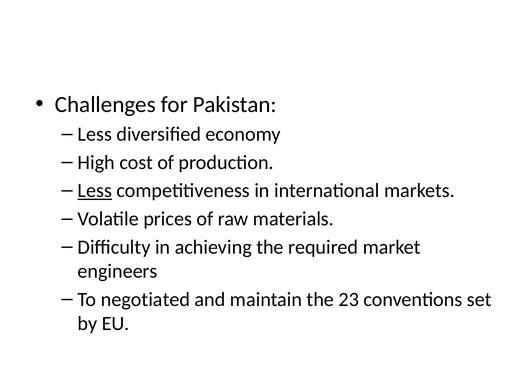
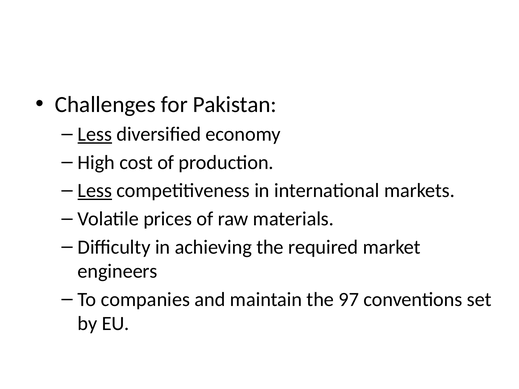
Less at (95, 134) underline: none -> present
negotiated: negotiated -> companies
23: 23 -> 97
